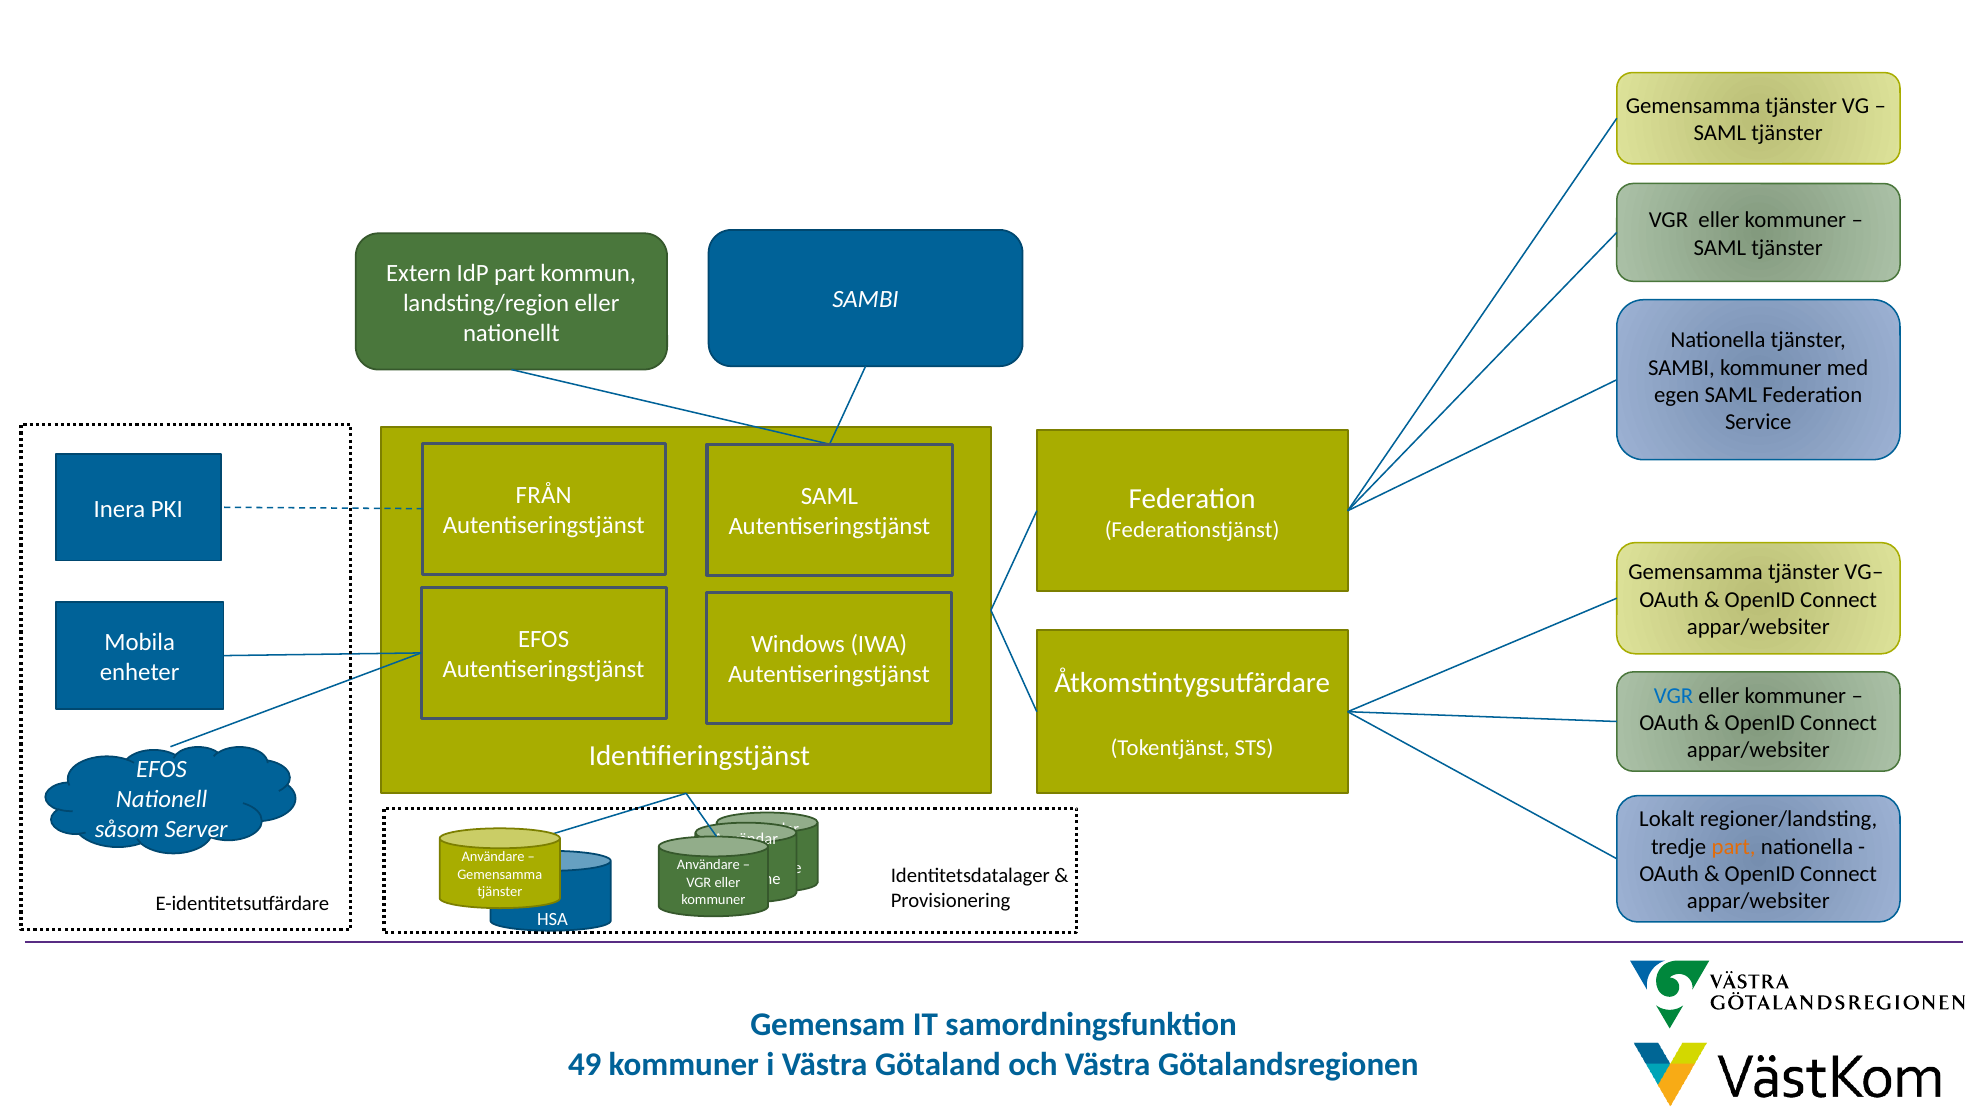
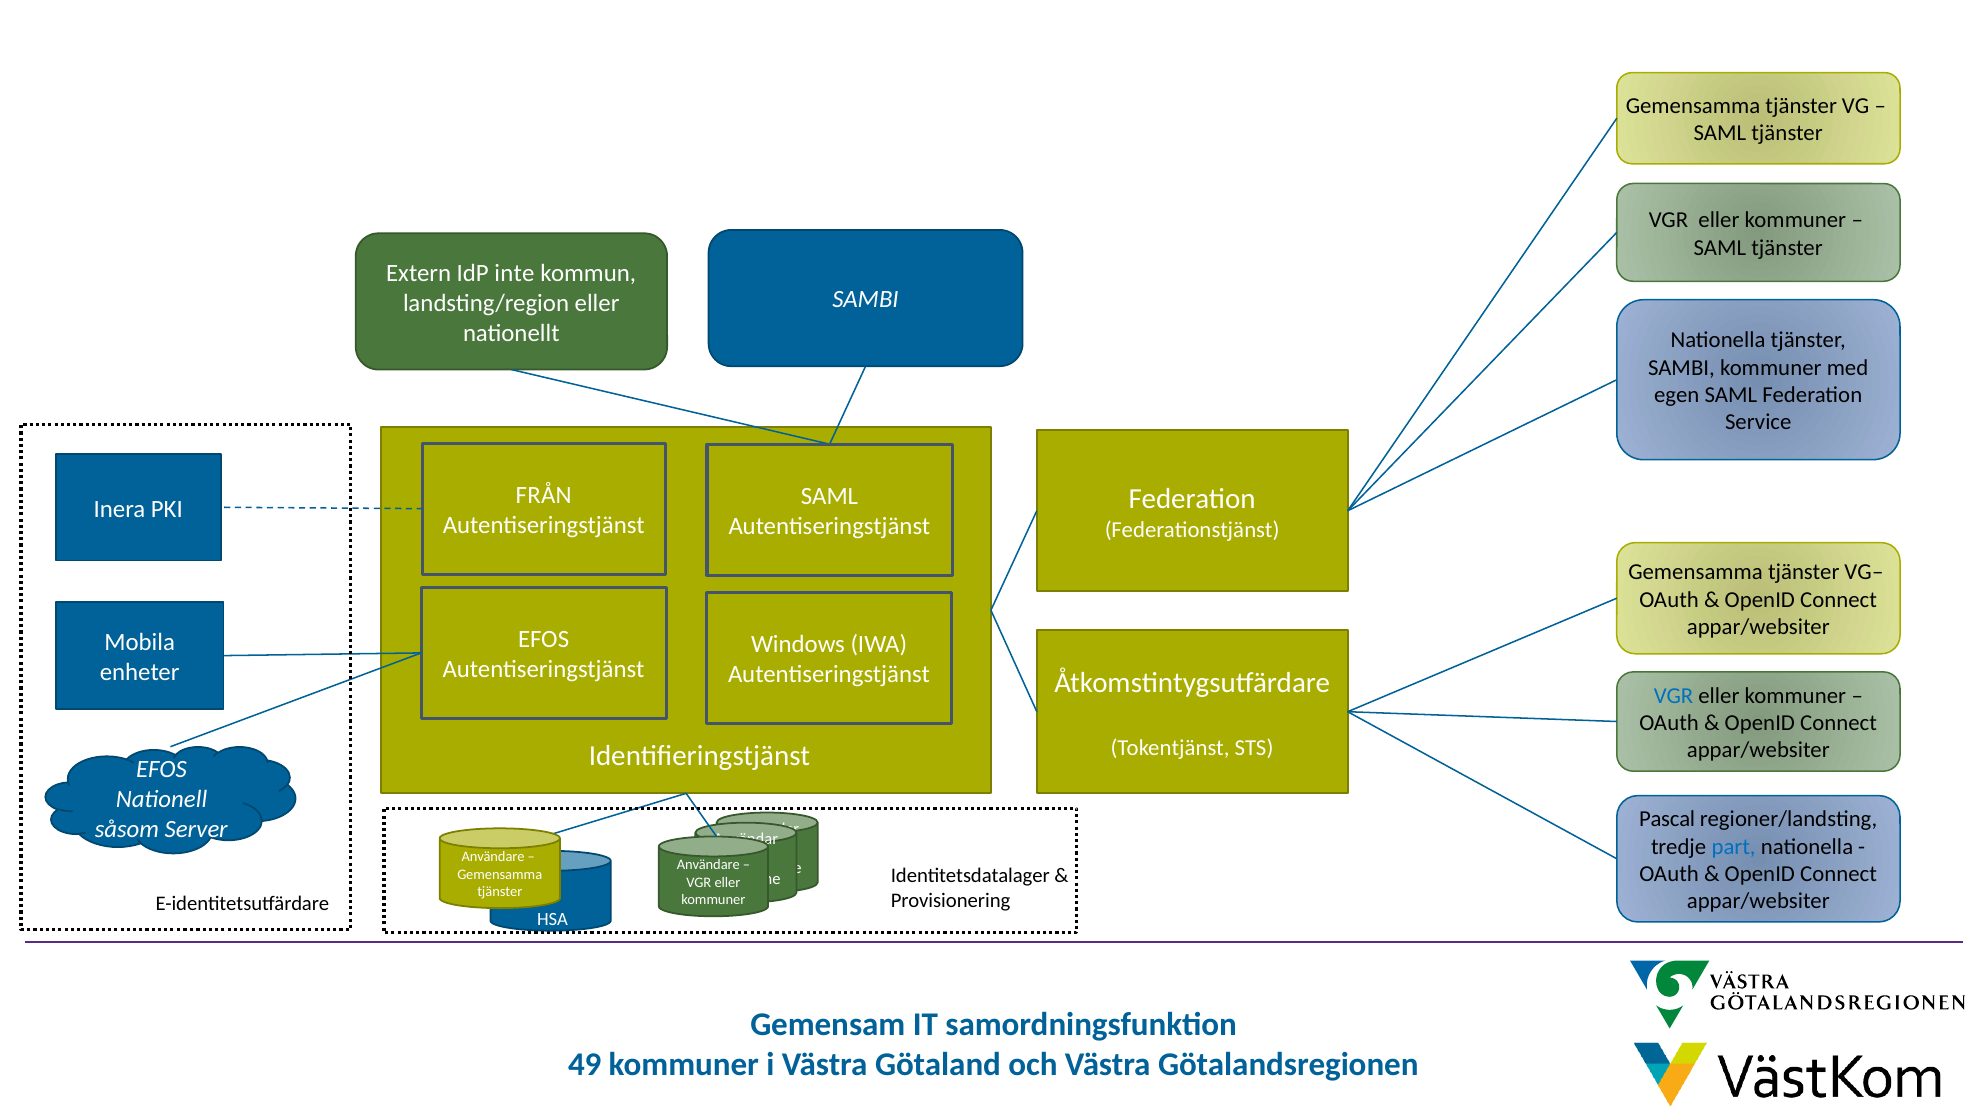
IdP part: part -> inte
Lokalt: Lokalt -> Pascal
part at (1734, 847) colour: orange -> blue
